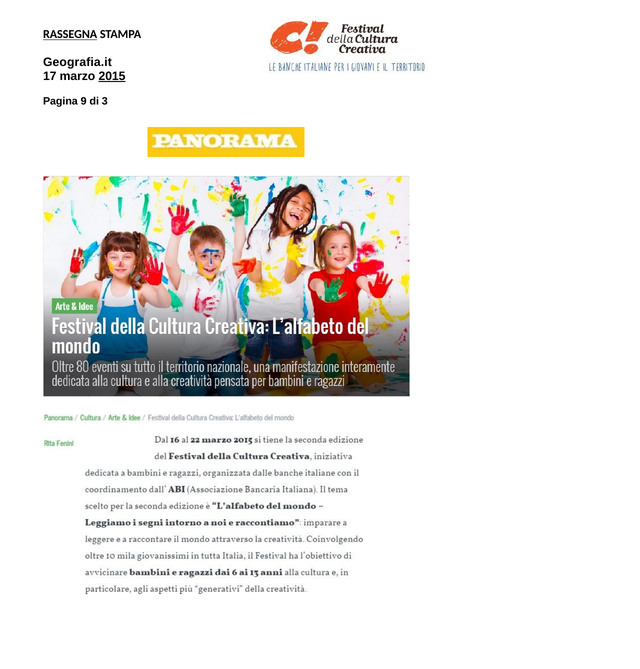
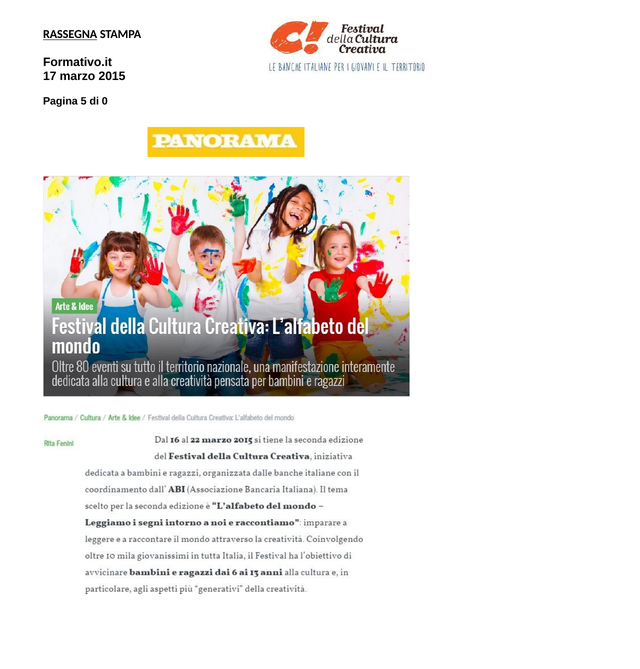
Geografia.it: Geografia.it -> Formativo.it
2015 underline: present -> none
9: 9 -> 5
3: 3 -> 0
